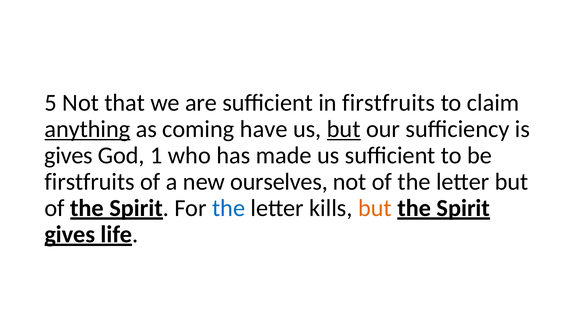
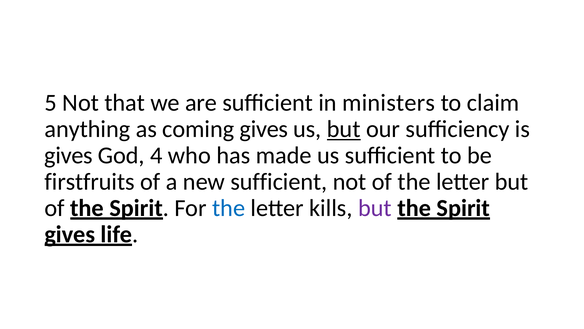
in firstfruits: firstfruits -> ministers
anything underline: present -> none
coming have: have -> gives
1: 1 -> 4
new ourselves: ourselves -> sufficient
but at (375, 208) colour: orange -> purple
